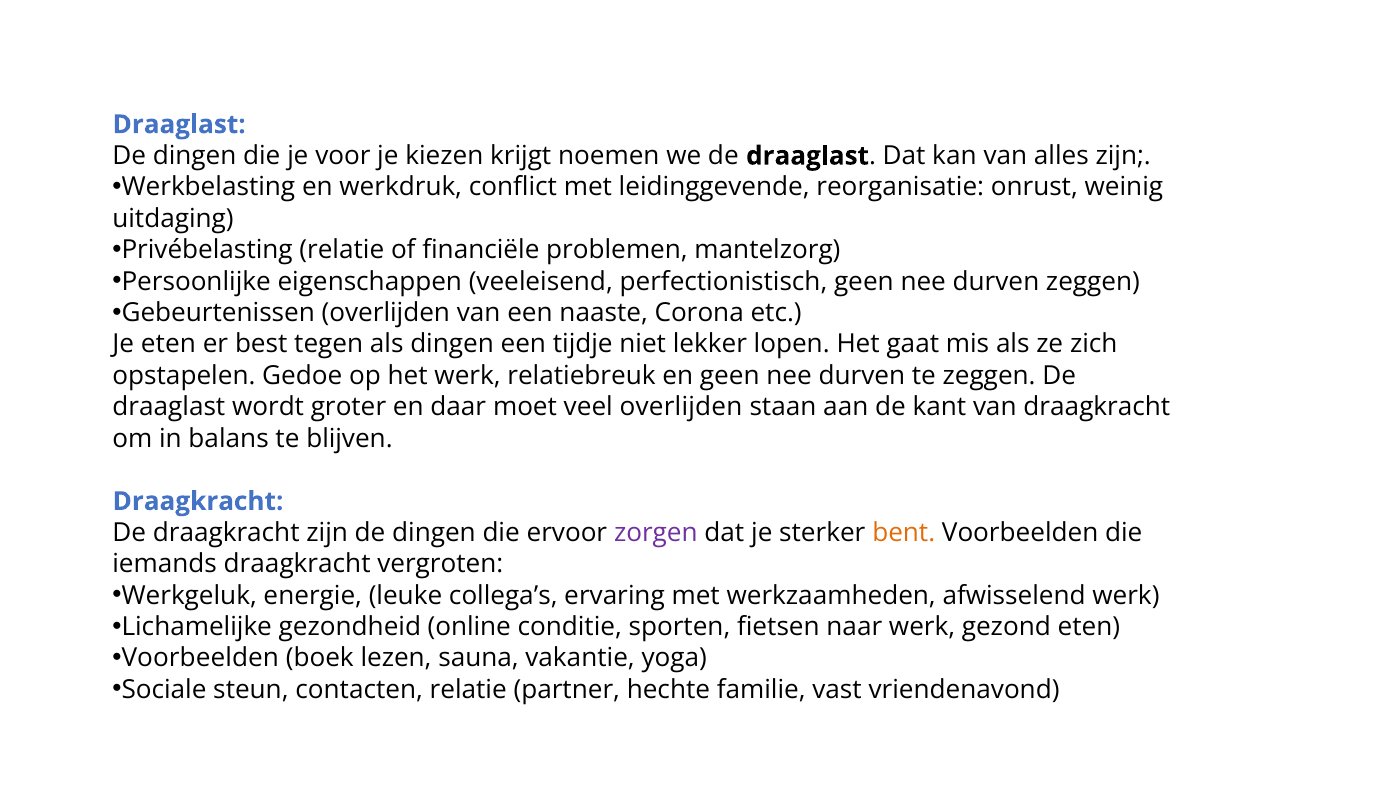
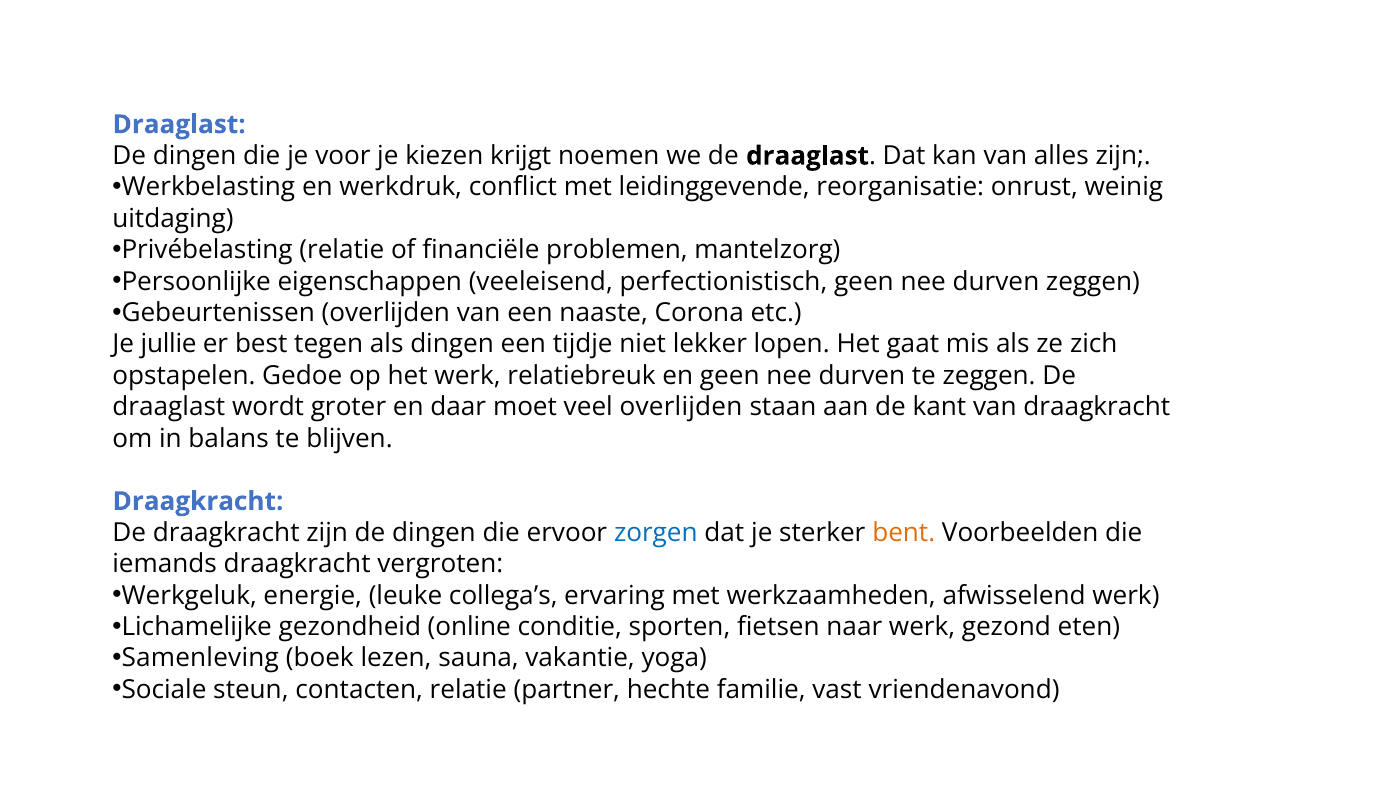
Je eten: eten -> jullie
zorgen colour: purple -> blue
Voorbeelden at (200, 659): Voorbeelden -> Samenleving
